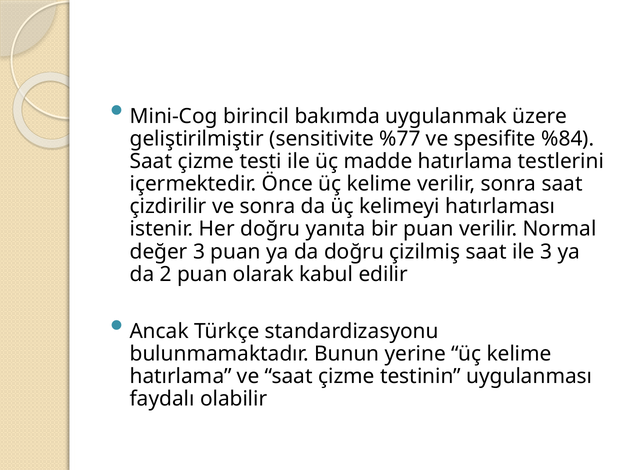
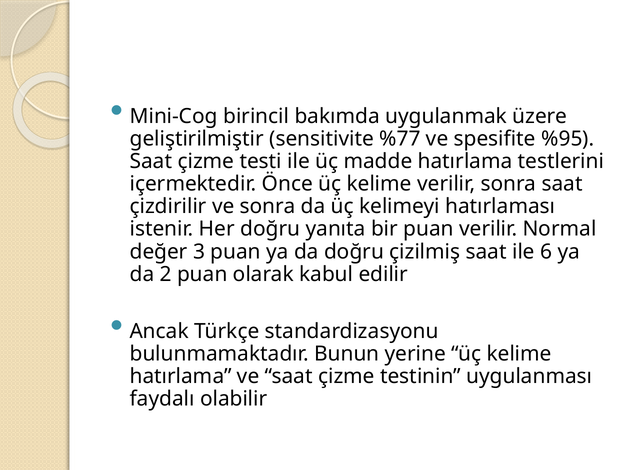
%84: %84 -> %95
ile 3: 3 -> 6
